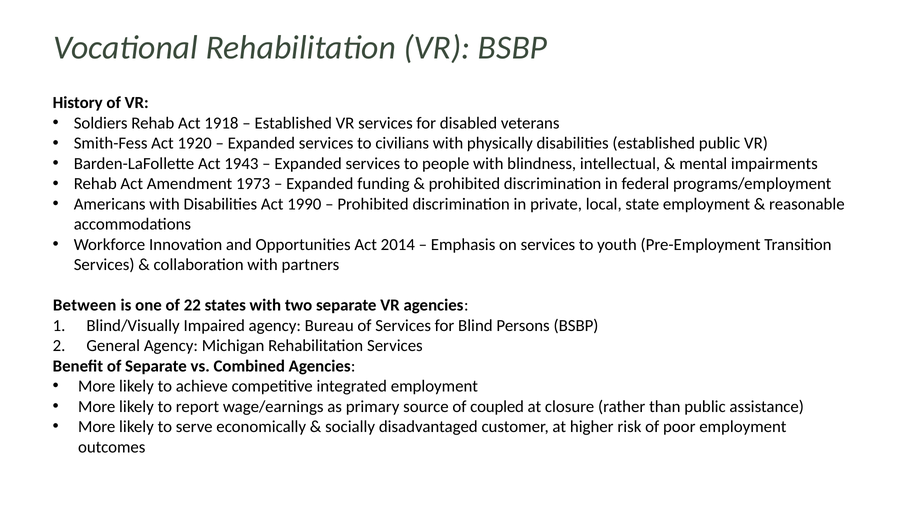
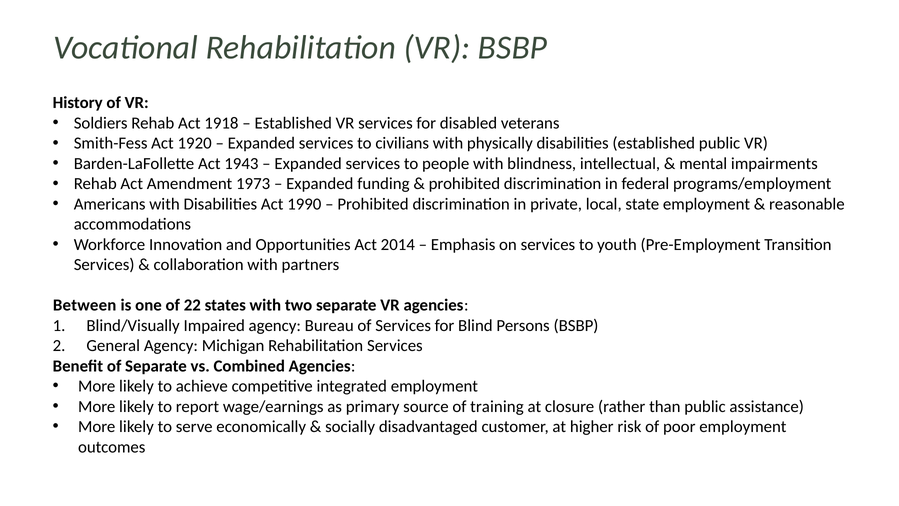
coupled: coupled -> training
